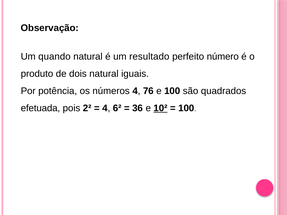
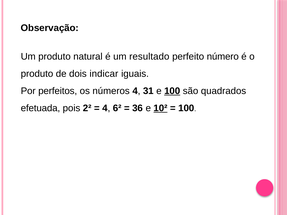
Um quando: quando -> produto
dois natural: natural -> indicar
potência: potência -> perfeitos
76: 76 -> 31
100 at (172, 91) underline: none -> present
